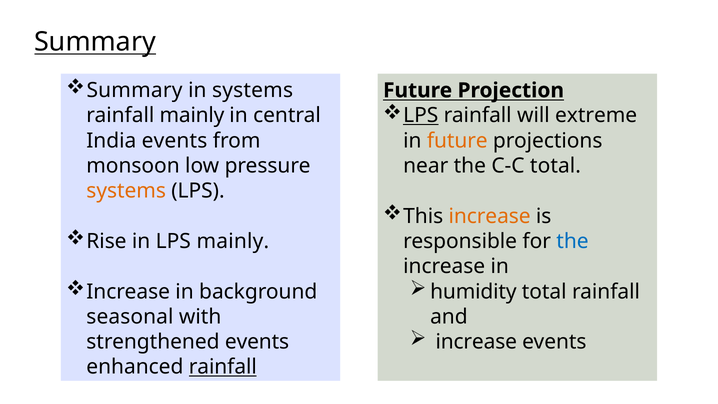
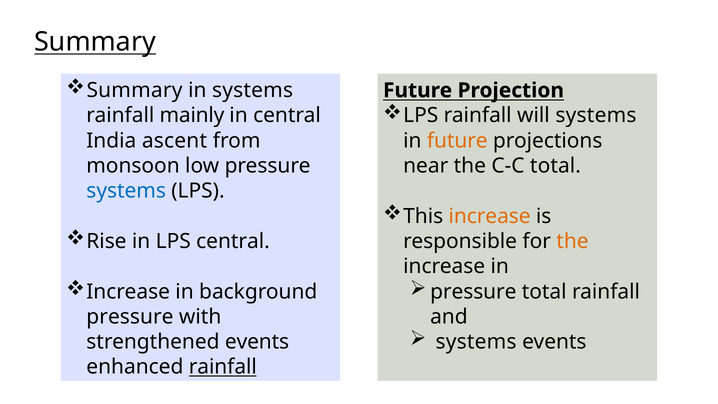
LPS at (421, 116) underline: present -> none
will extreme: extreme -> systems
India events: events -> ascent
systems at (126, 191) colour: orange -> blue
LPS mainly: mainly -> central
the at (572, 241) colour: blue -> orange
humidity at (473, 292): humidity -> pressure
seasonal at (130, 317): seasonal -> pressure
increase at (476, 342): increase -> systems
